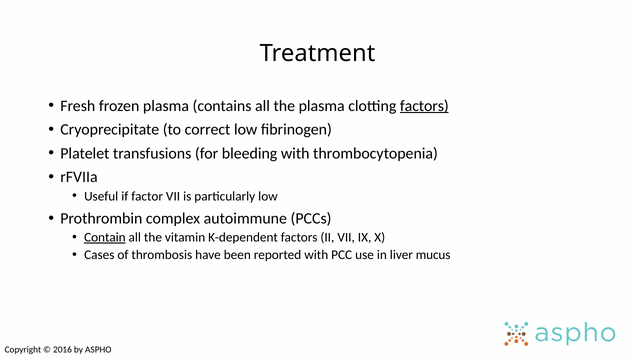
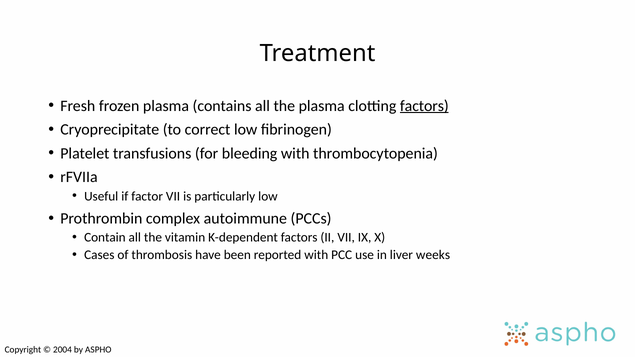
Contain underline: present -> none
mucus: mucus -> weeks
2016: 2016 -> 2004
